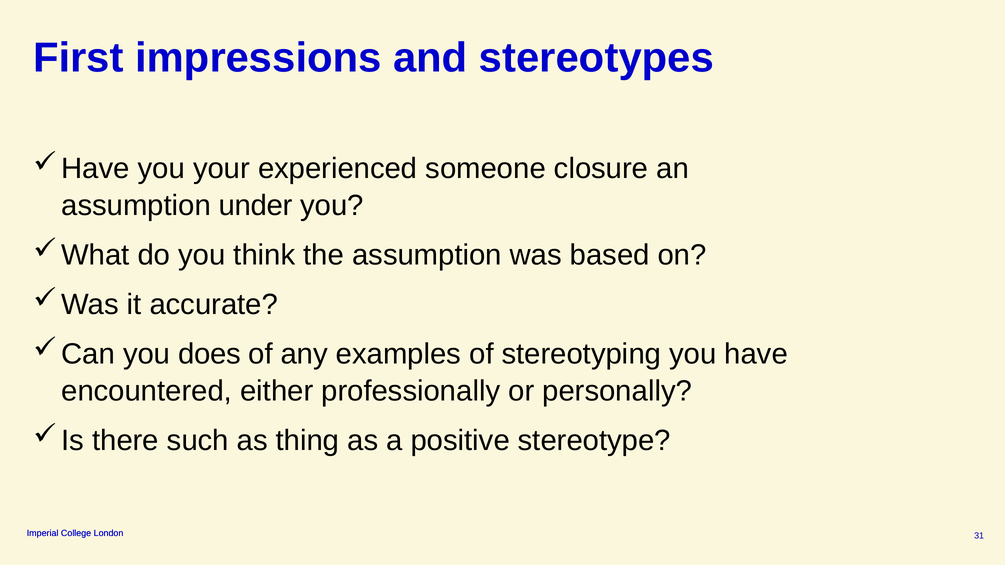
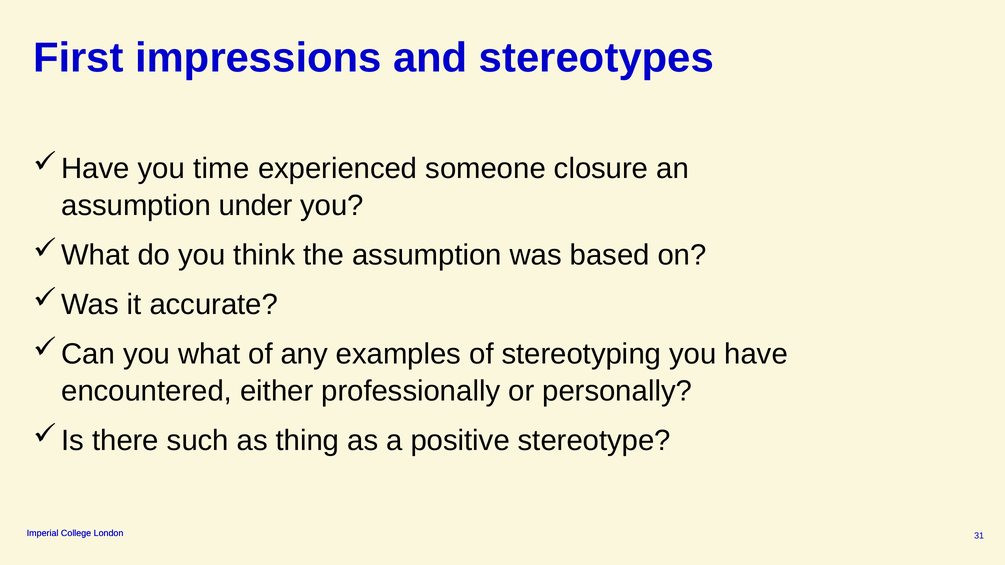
your: your -> time
does: does -> what
